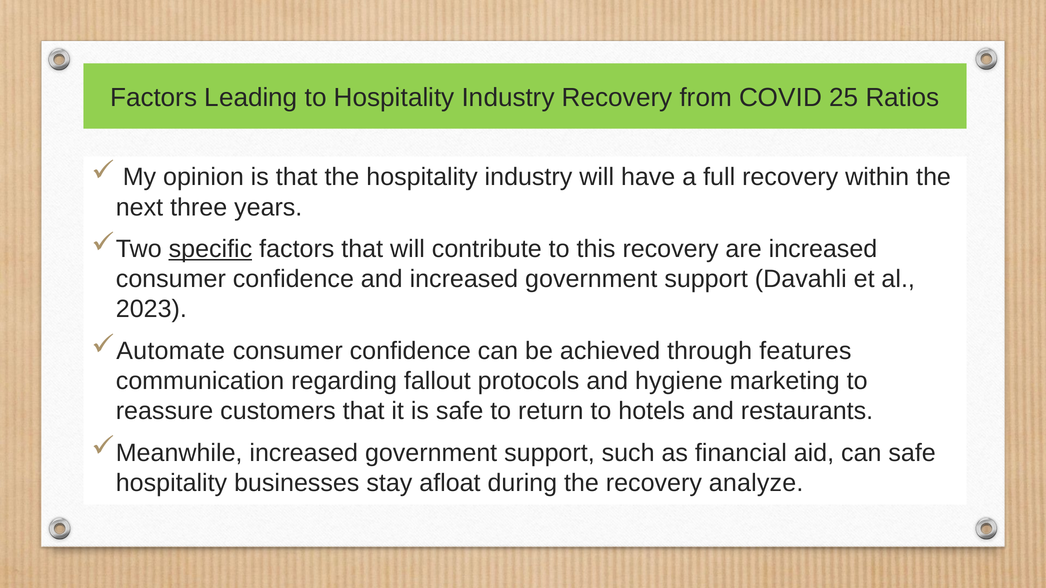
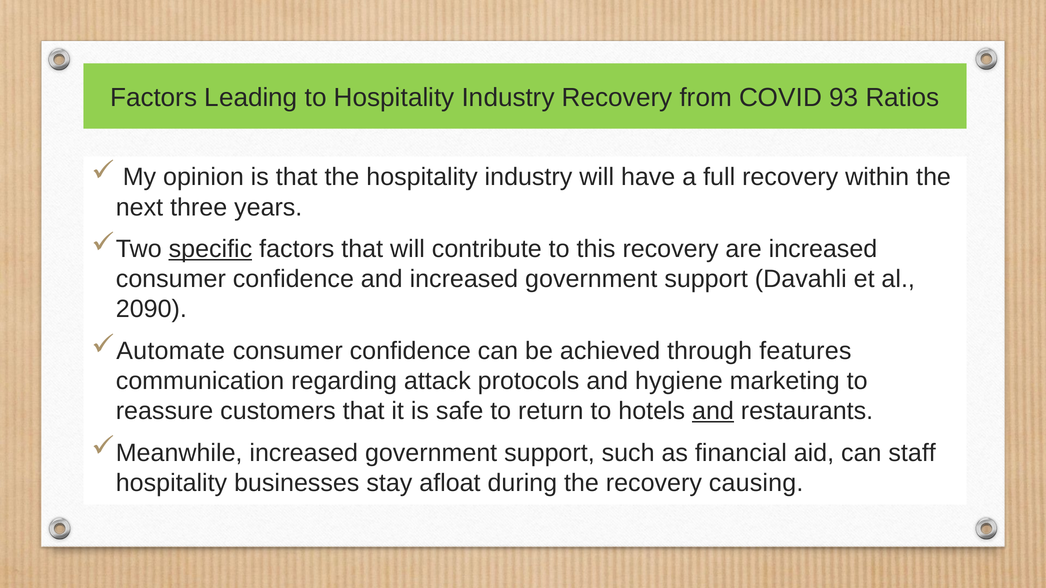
25: 25 -> 93
2023: 2023 -> 2090
fallout: fallout -> attack
and at (713, 411) underline: none -> present
can safe: safe -> staff
analyze: analyze -> causing
